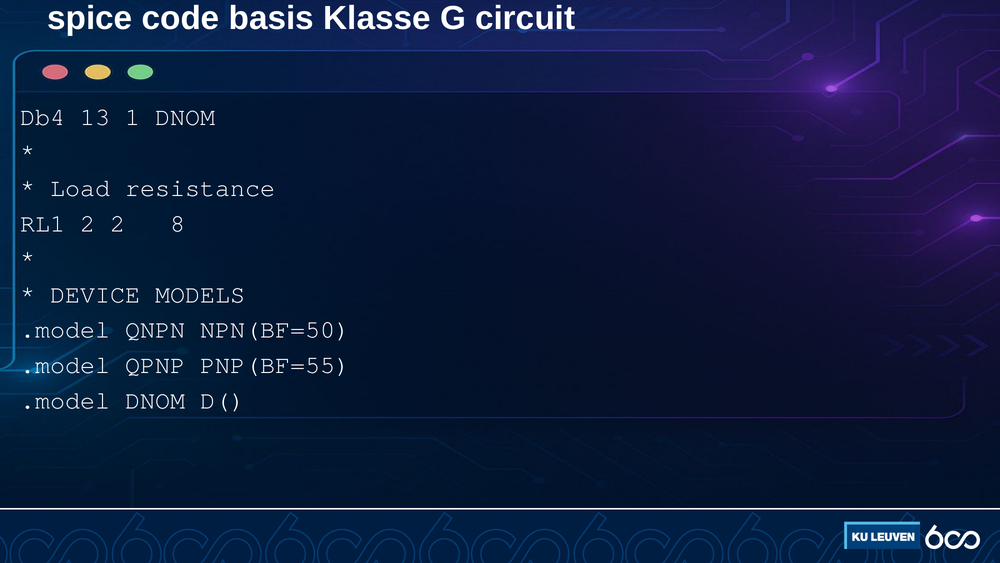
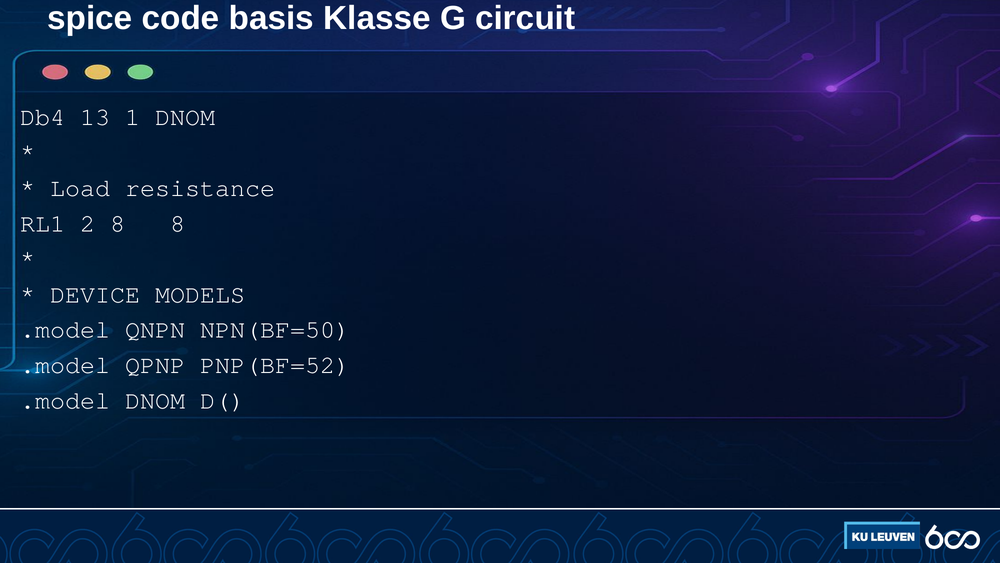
2 2: 2 -> 8
PNP(BF=55: PNP(BF=55 -> PNP(BF=52
